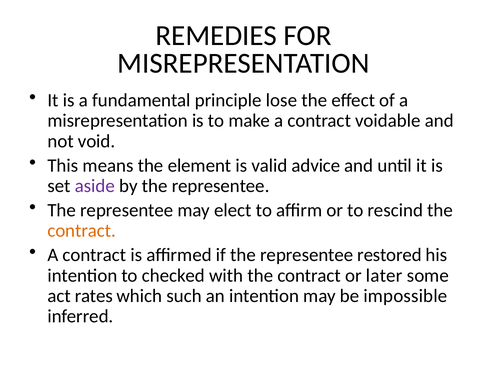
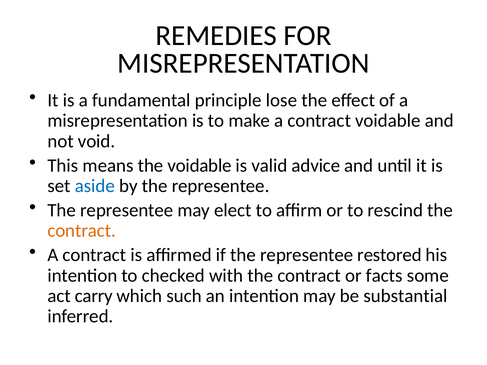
the element: element -> voidable
aside colour: purple -> blue
later: later -> facts
rates: rates -> carry
impossible: impossible -> substantial
